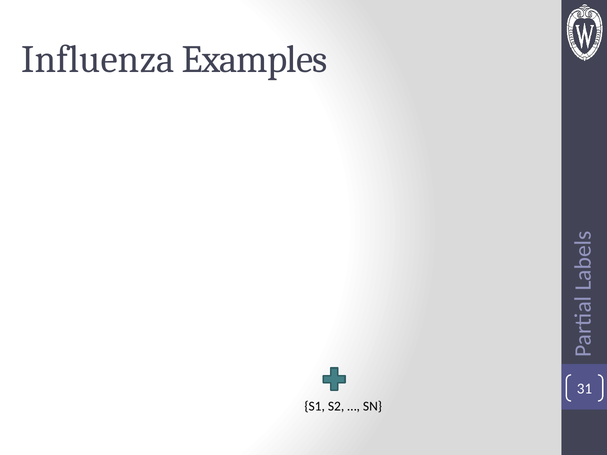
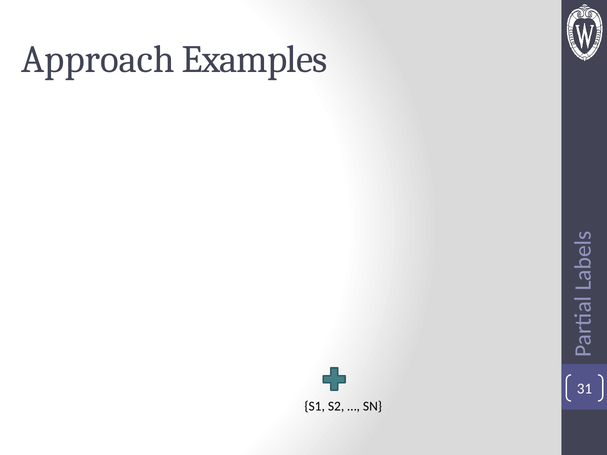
Influenza: Influenza -> Approach
